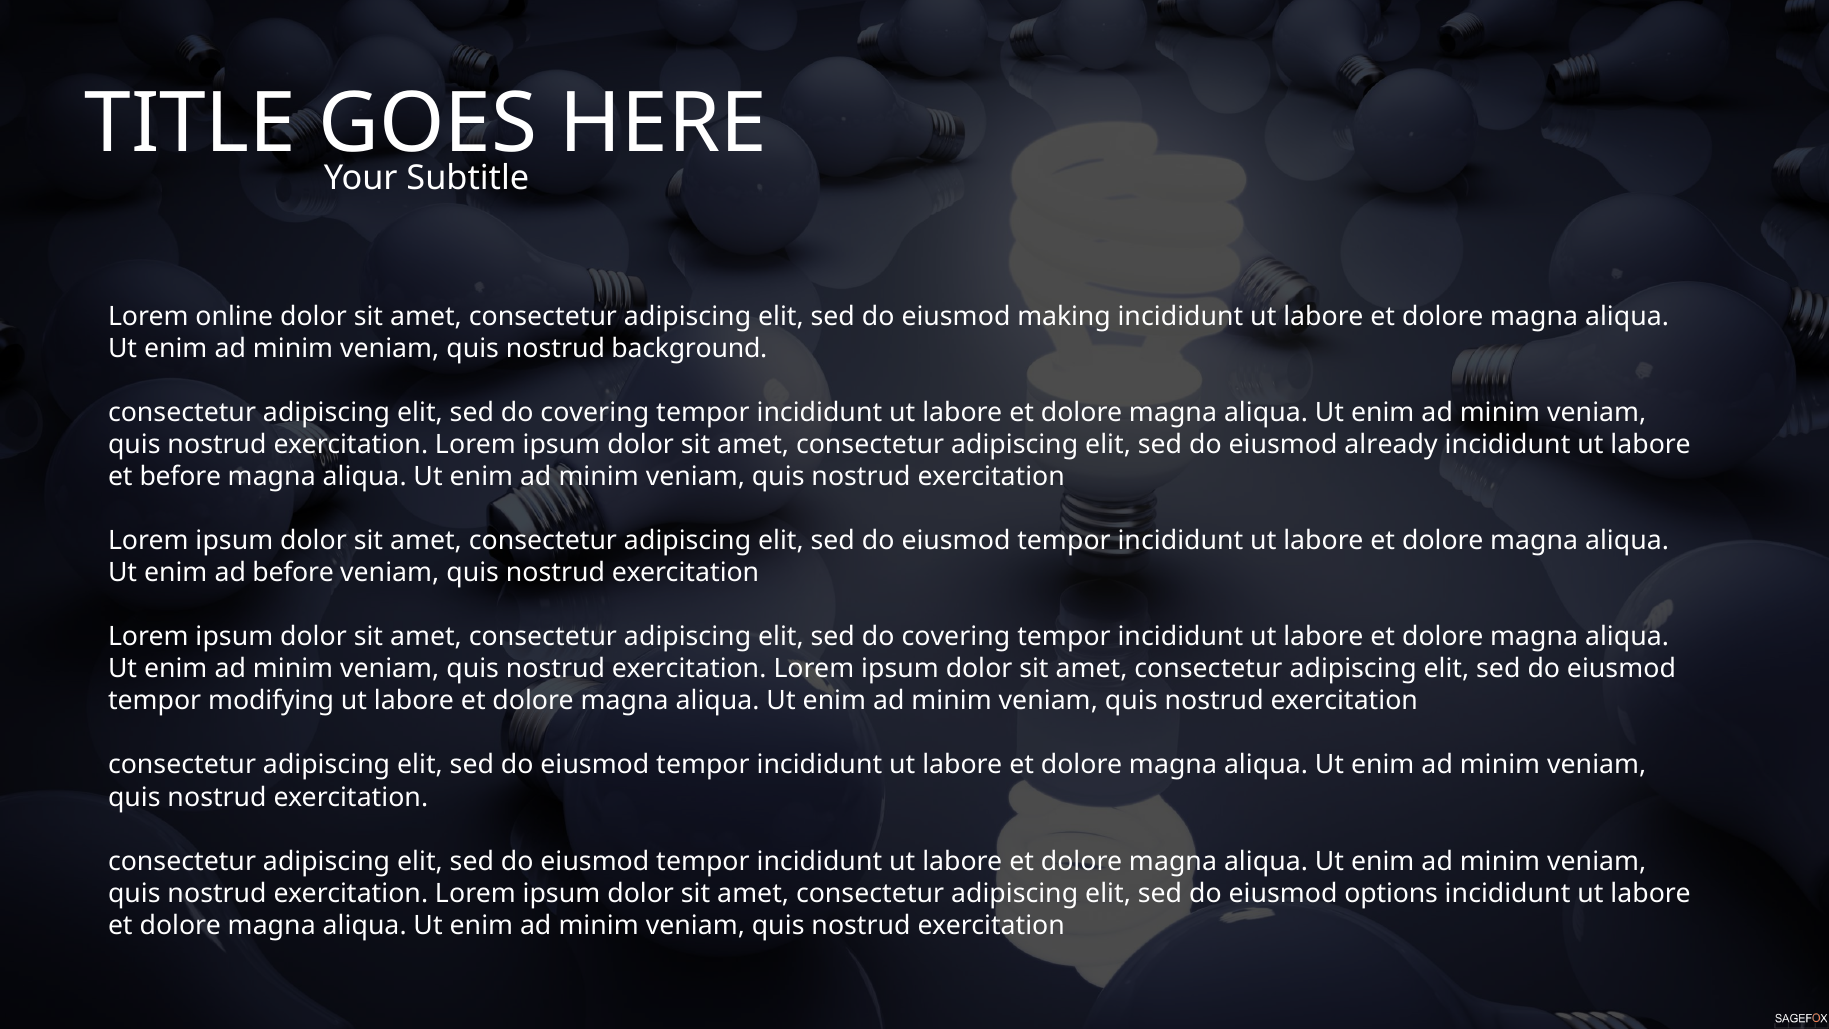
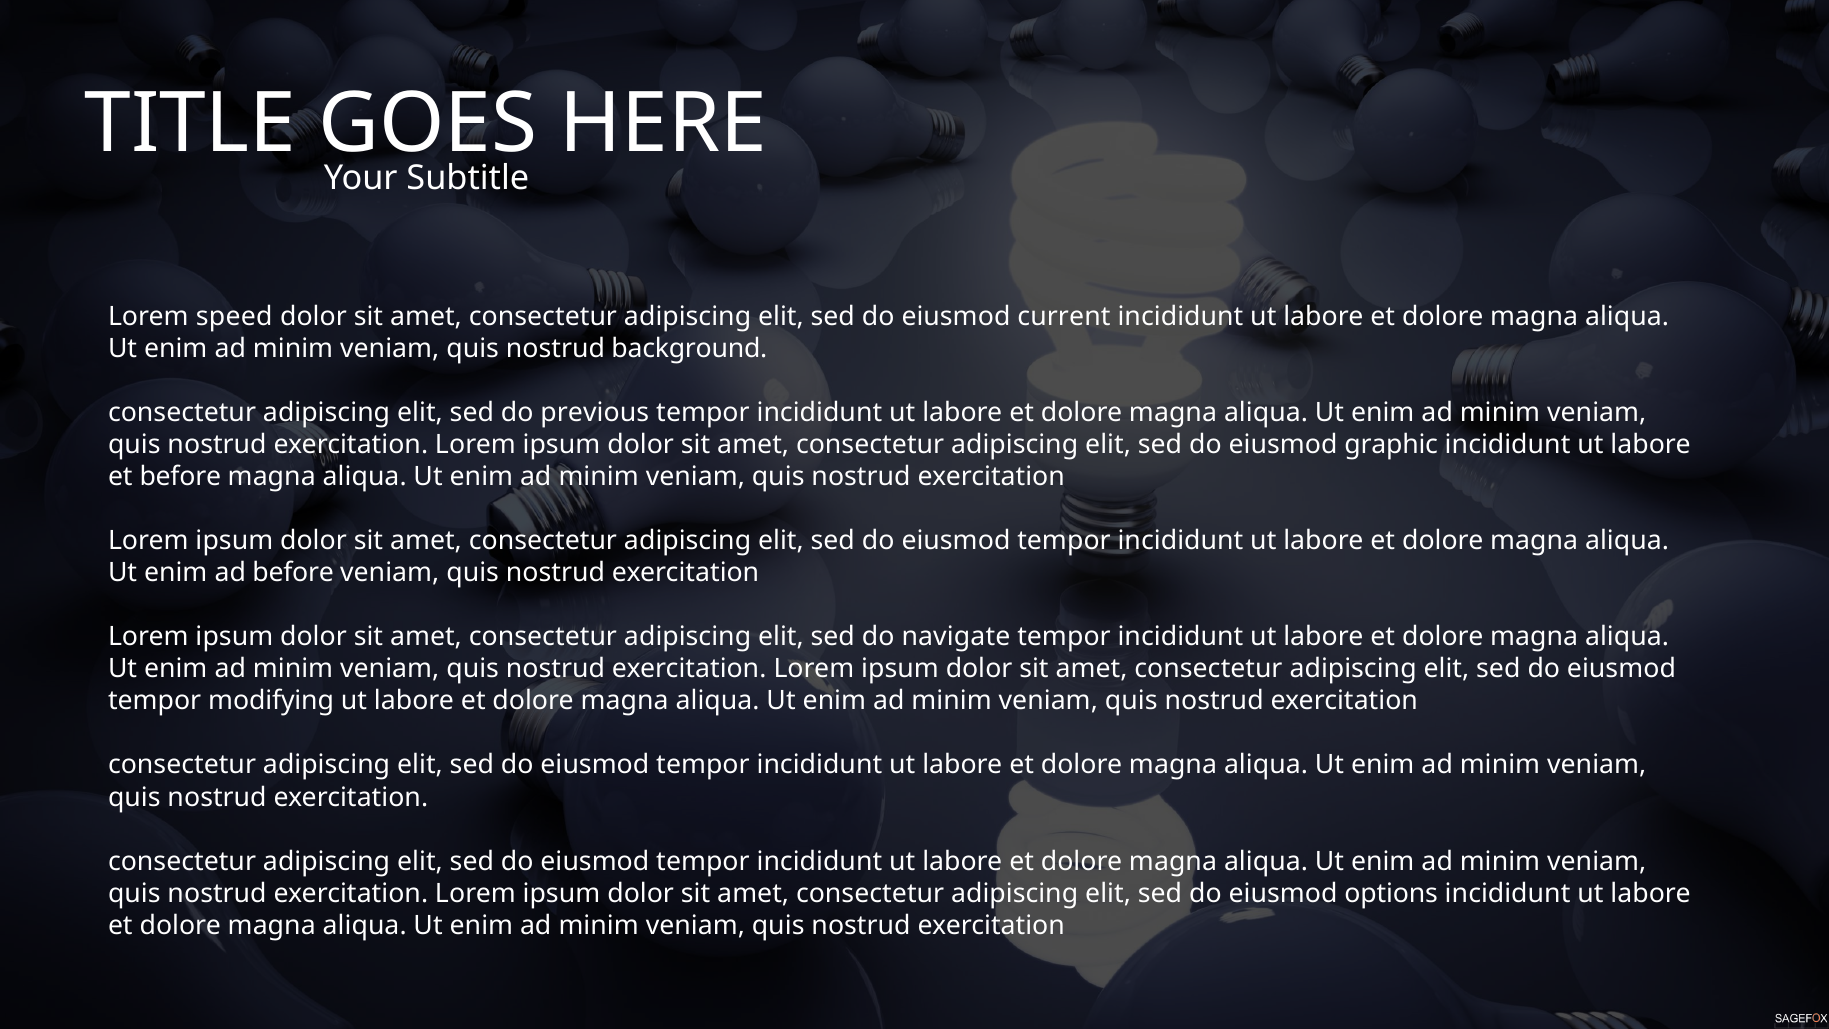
online: online -> speed
making: making -> current
covering at (595, 413): covering -> previous
already: already -> graphic
covering at (956, 637): covering -> navigate
